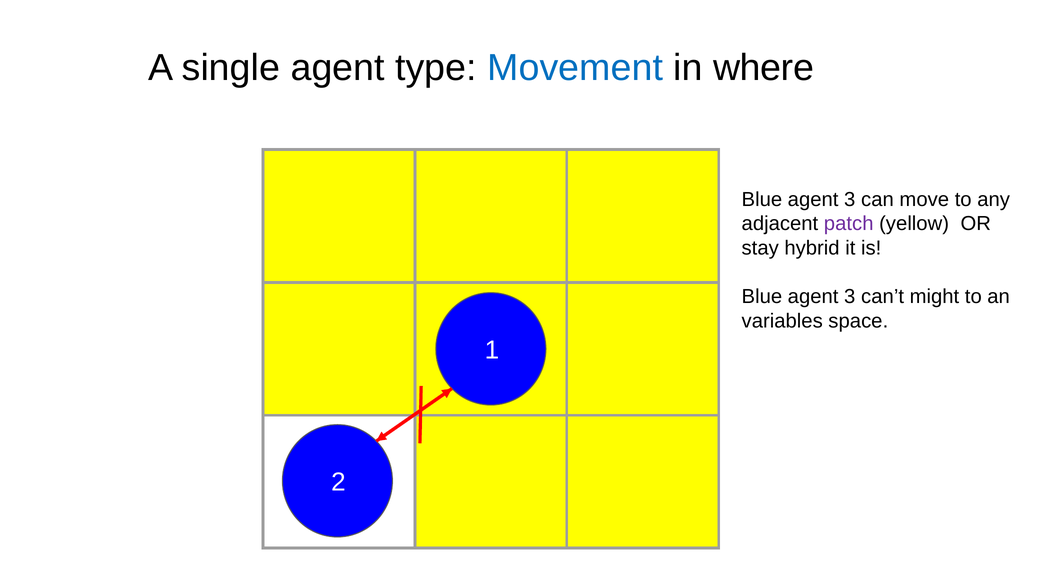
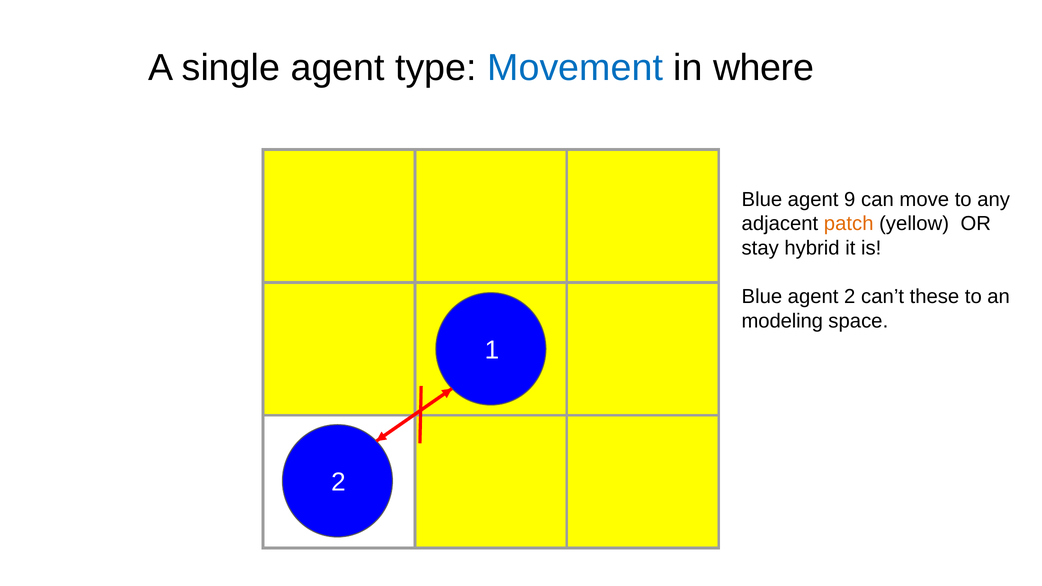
3 at (850, 199): 3 -> 9
patch colour: purple -> orange
3 at (850, 297): 3 -> 2
might: might -> these
variables: variables -> modeling
